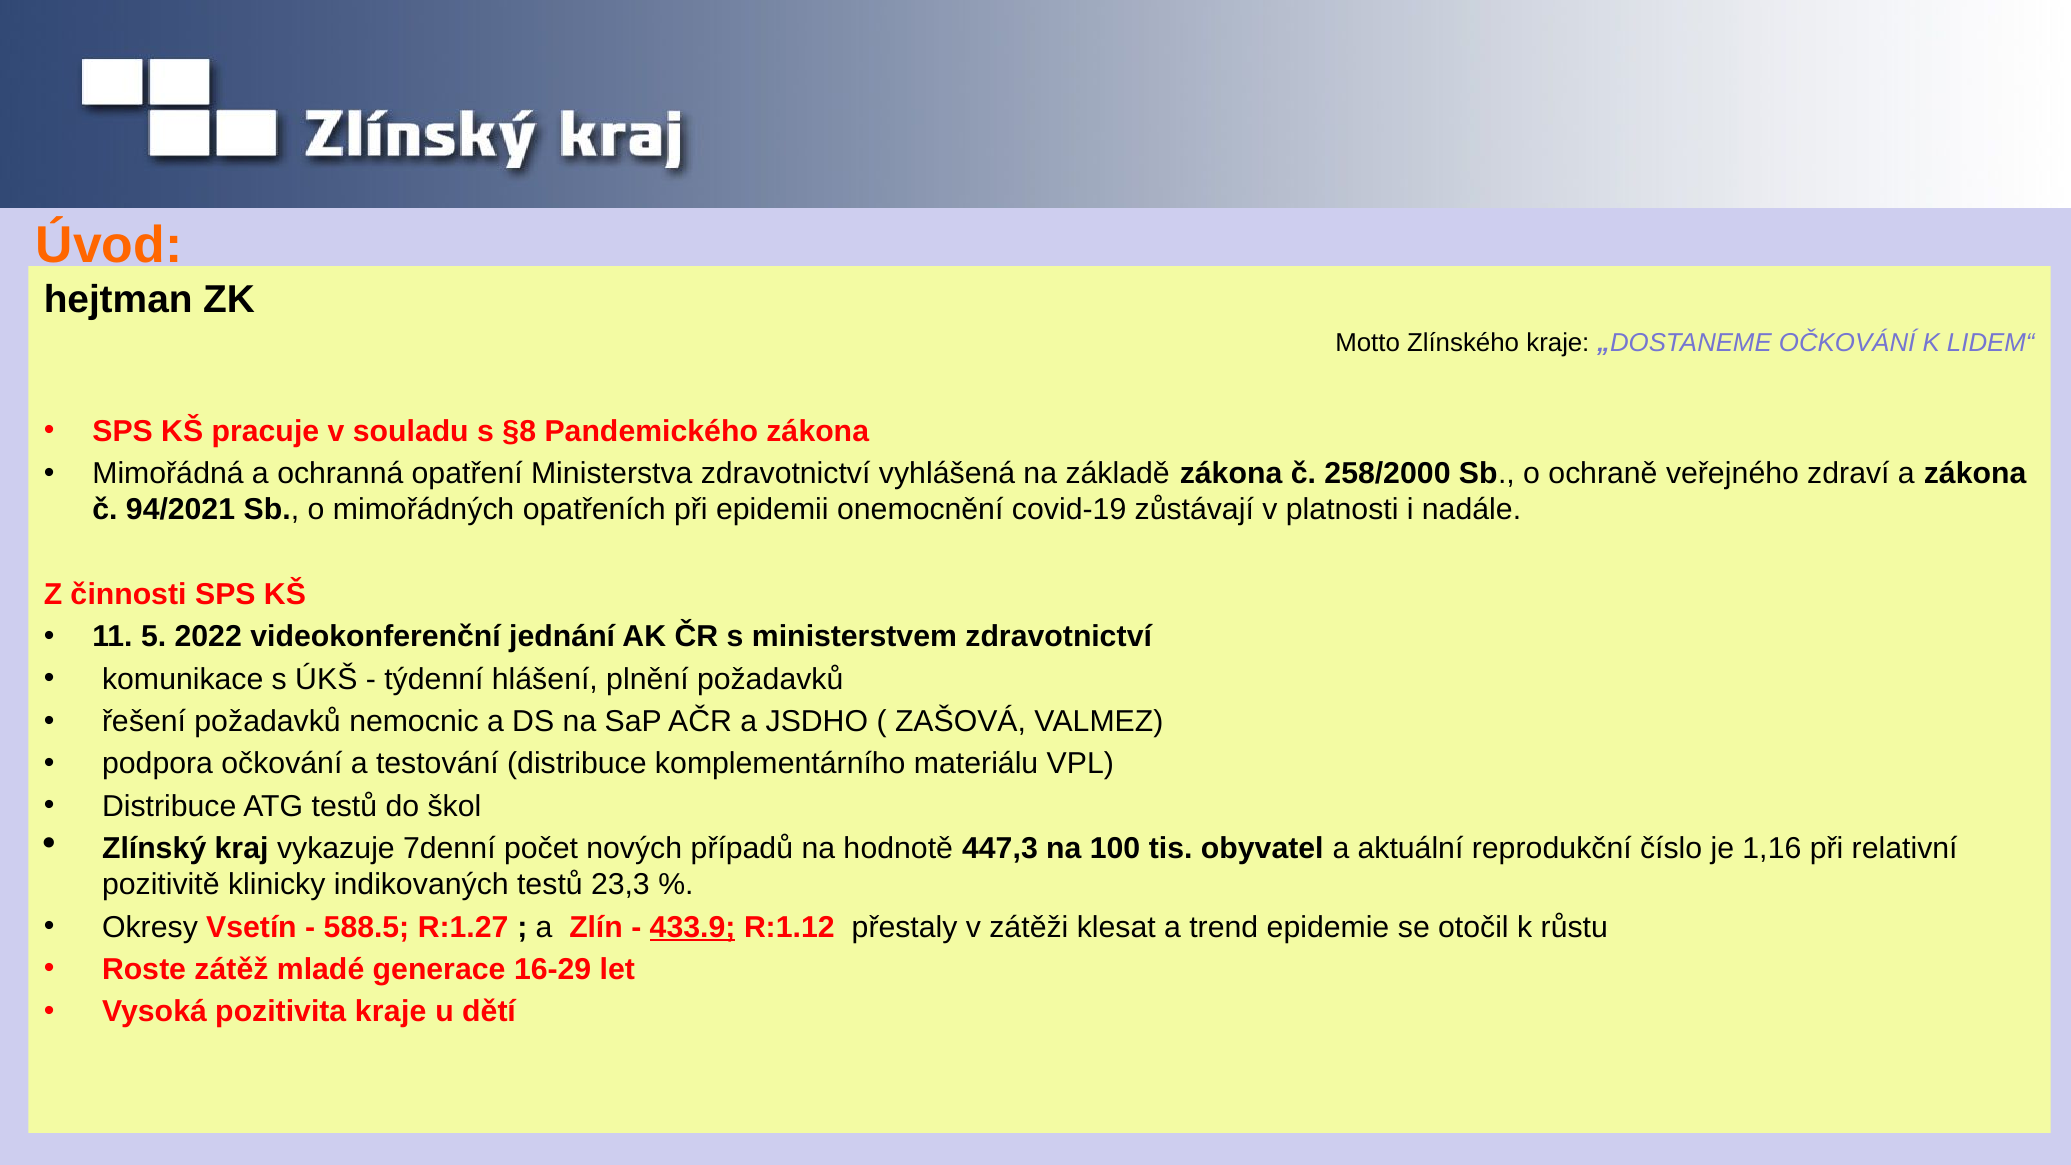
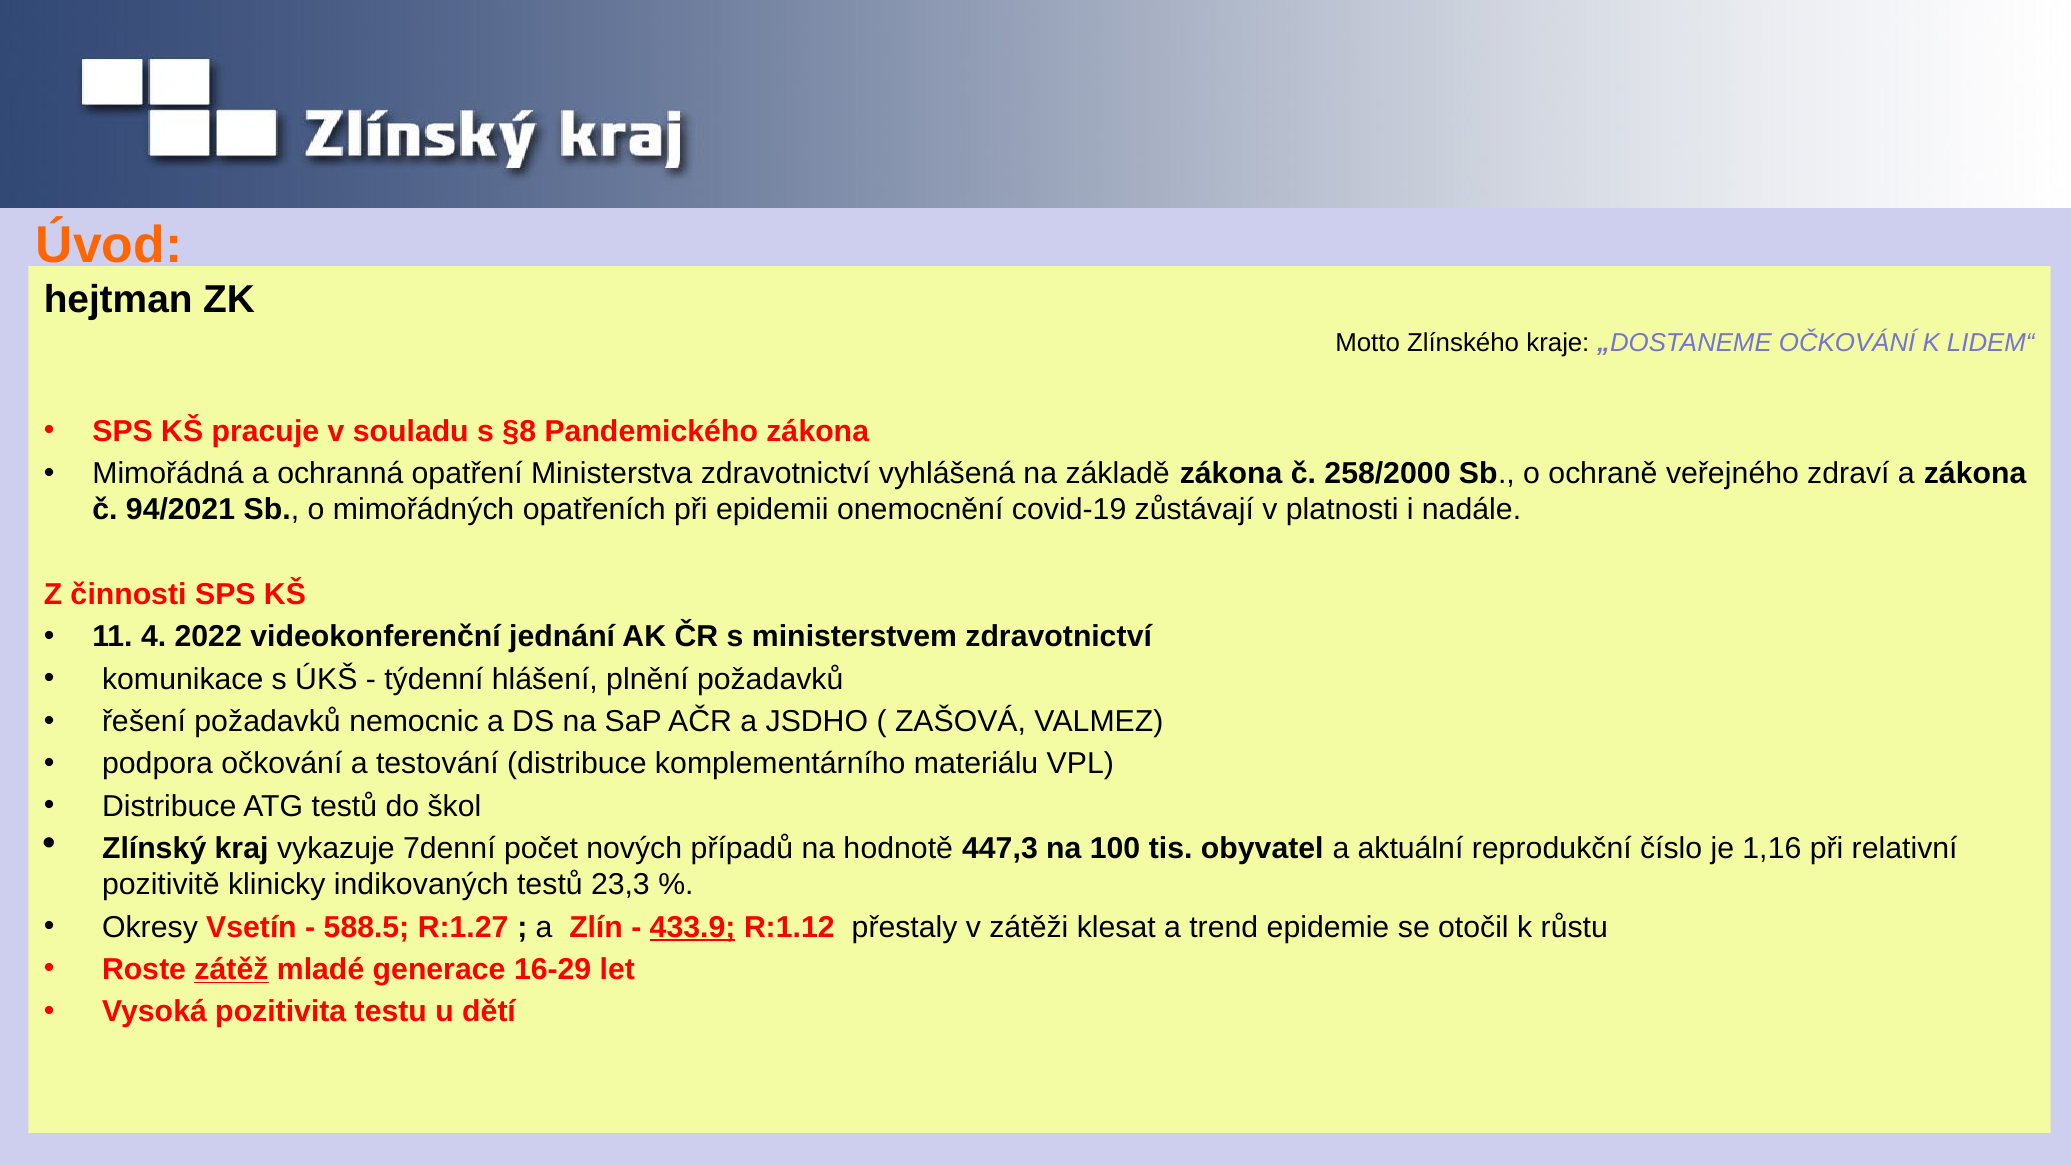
5: 5 -> 4
zátěž underline: none -> present
pozitivita kraje: kraje -> testu
